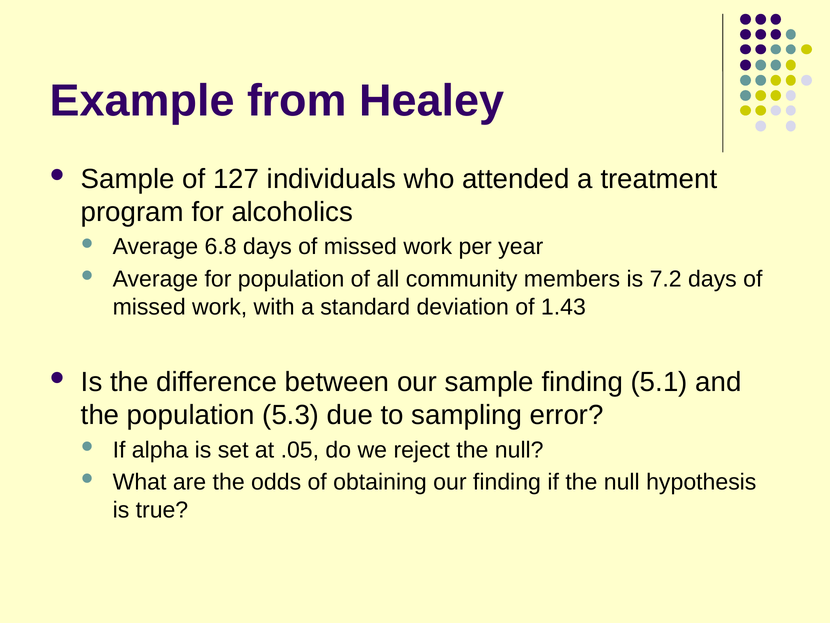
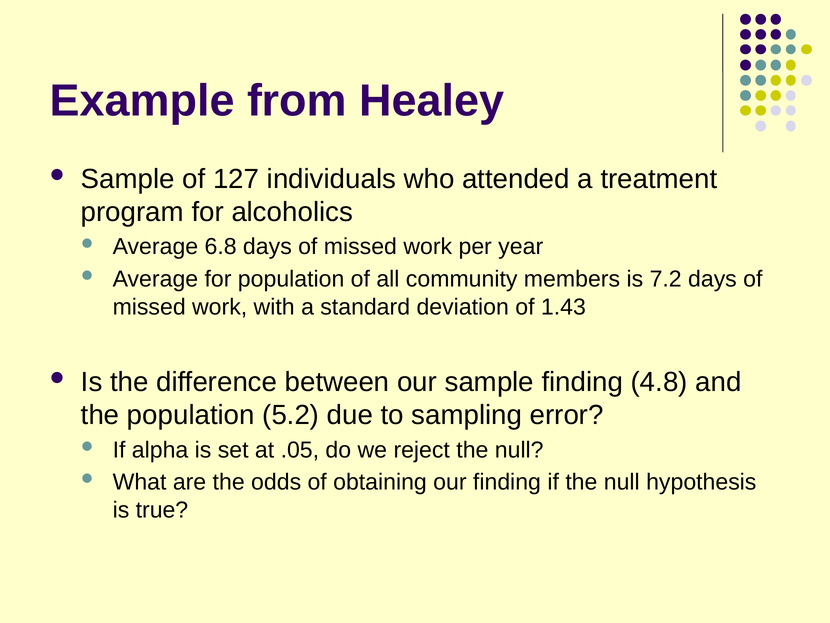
5.1: 5.1 -> 4.8
5.3: 5.3 -> 5.2
